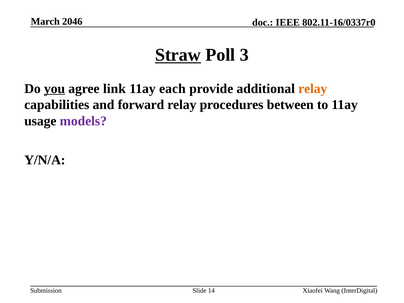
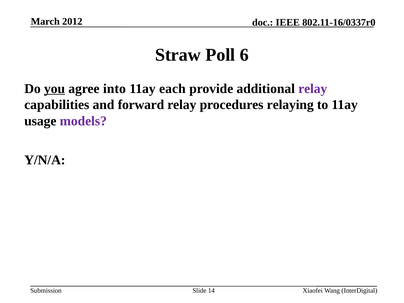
2046: 2046 -> 2012
Straw underline: present -> none
3: 3 -> 6
link: link -> into
relay at (313, 89) colour: orange -> purple
between: between -> relaying
